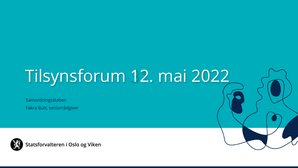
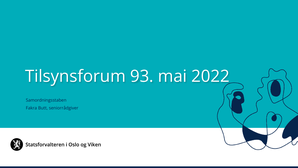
12: 12 -> 93
